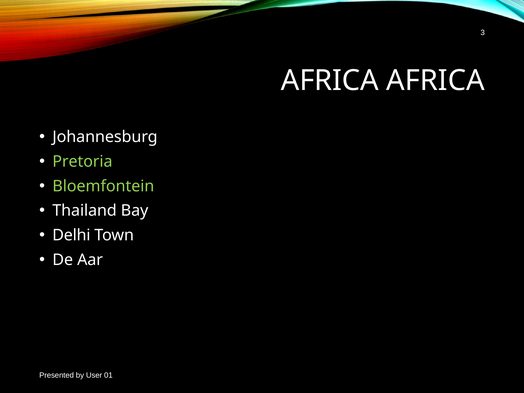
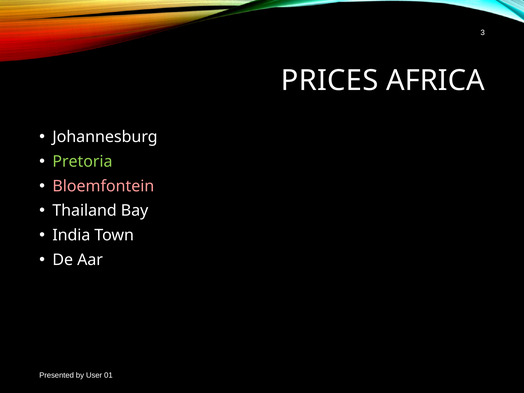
AFRICA at (330, 81): AFRICA -> PRICES
Bloemfontein colour: light green -> pink
Delhi: Delhi -> India
